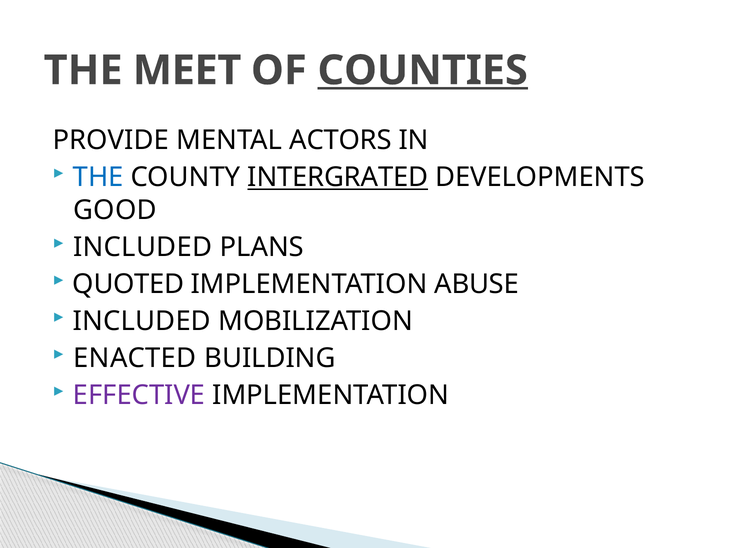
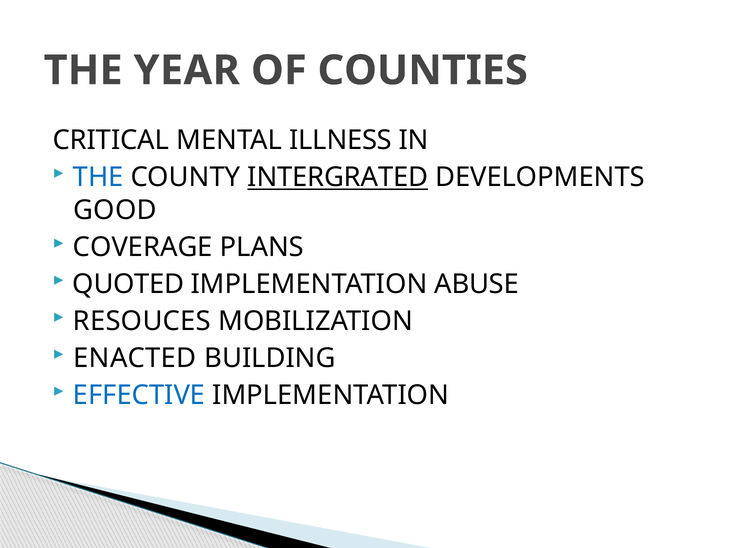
MEET: MEET -> YEAR
COUNTIES underline: present -> none
PROVIDE: PROVIDE -> CRITICAL
ACTORS: ACTORS -> ILLNESS
INCLUDED at (143, 247): INCLUDED -> COVERAGE
INCLUDED at (142, 321): INCLUDED -> RESOUCES
EFFECTIVE colour: purple -> blue
